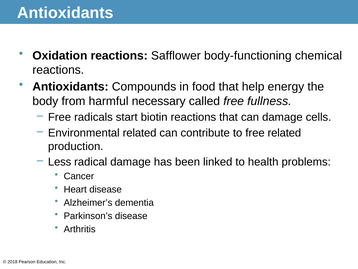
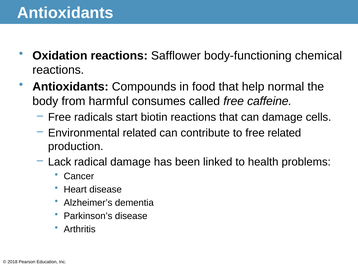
energy: energy -> normal
necessary: necessary -> consumes
fullness: fullness -> caffeine
Less: Less -> Lack
